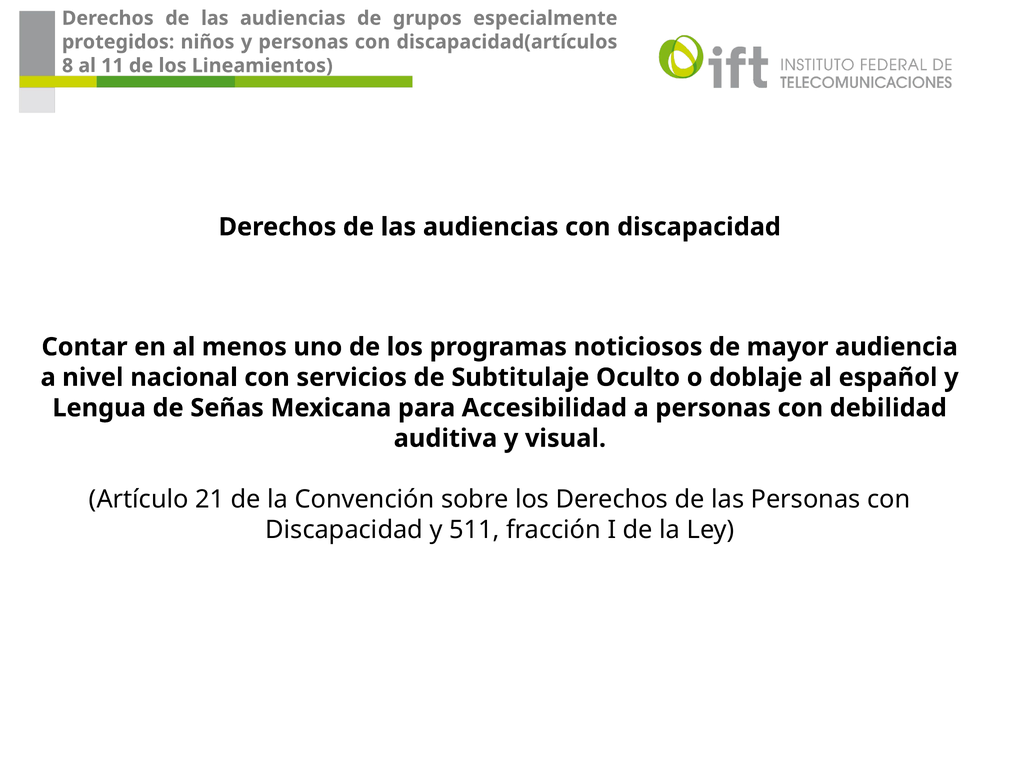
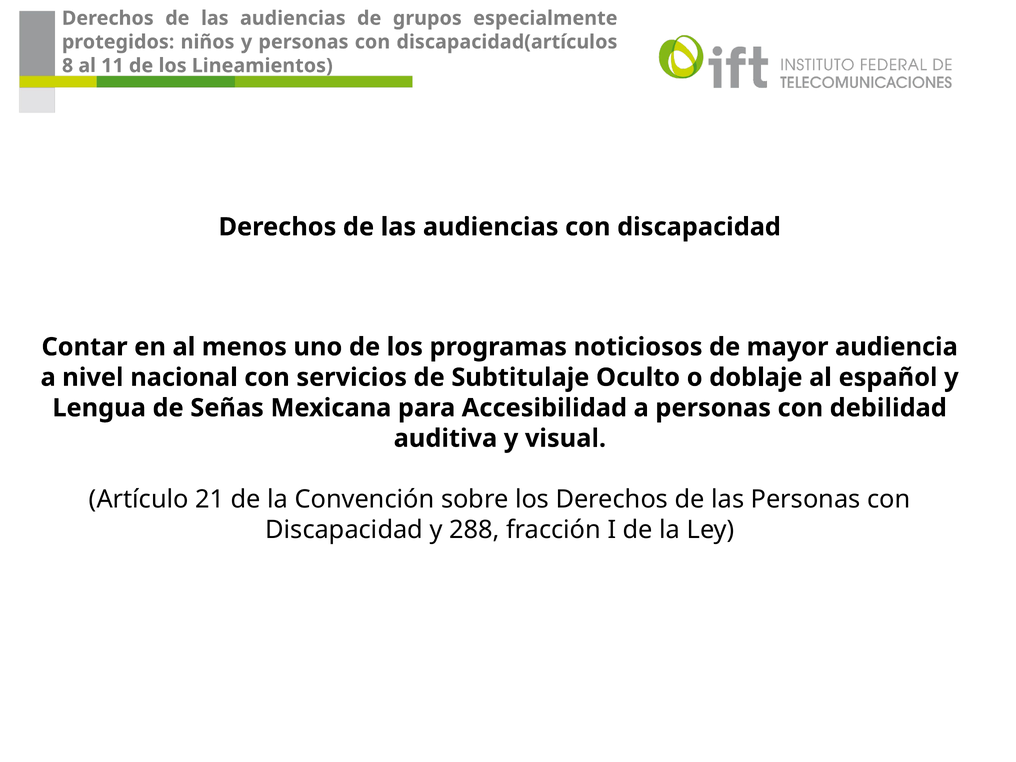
511: 511 -> 288
